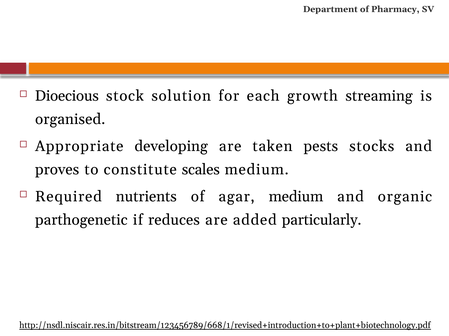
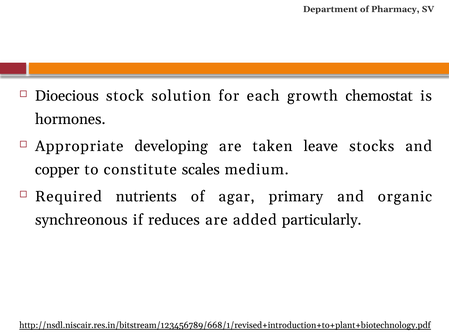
streaming: streaming -> chemostat
organised: organised -> hormones
pests: pests -> leave
proves: proves -> copper
agar medium: medium -> primary
parthogenetic: parthogenetic -> synchreonous
